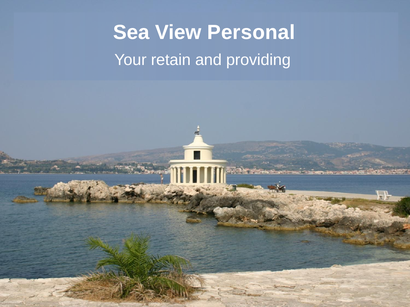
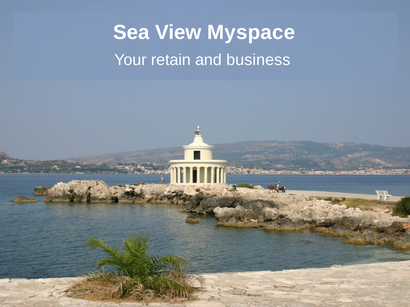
Personal: Personal -> Myspace
providing: providing -> business
